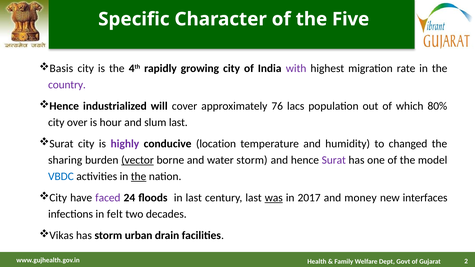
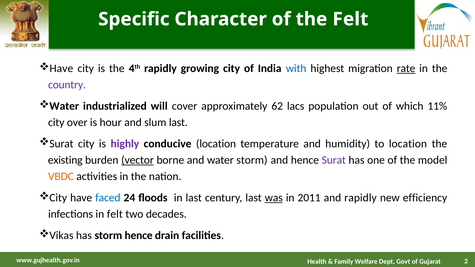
the Five: Five -> Felt
Basis at (61, 69): Basis -> Have
with colour: purple -> blue
rate underline: none -> present
Hence at (64, 106): Hence -> Water
76: 76 -> 62
80%: 80% -> 11%
to changed: changed -> location
sharing: sharing -> existing
VBDC colour: blue -> orange
the at (139, 177) underline: present -> none
faced colour: purple -> blue
2017: 2017 -> 2011
and money: money -> rapidly
interfaces: interfaces -> efficiency
storm urban: urban -> hence
